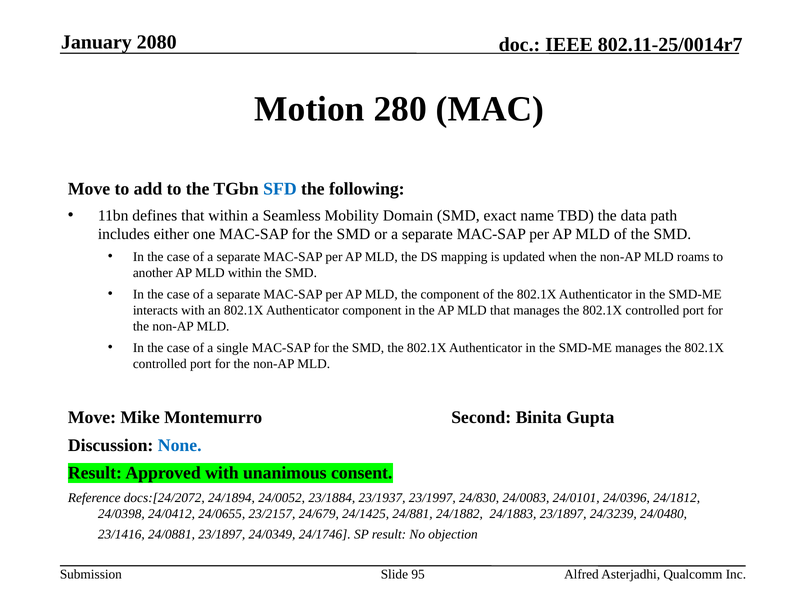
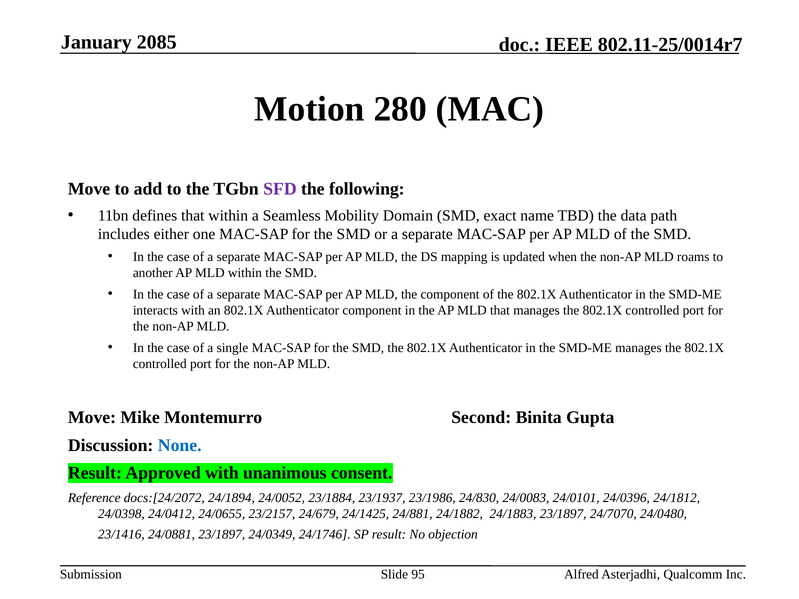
2080: 2080 -> 2085
SFD colour: blue -> purple
23/1997: 23/1997 -> 23/1986
24/3239: 24/3239 -> 24/7070
